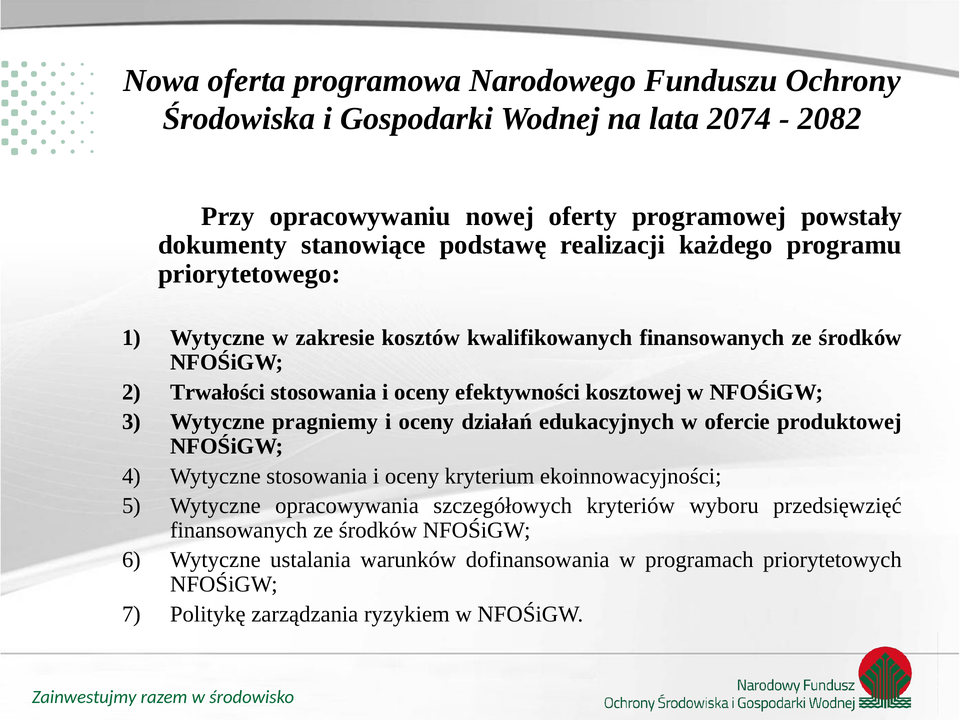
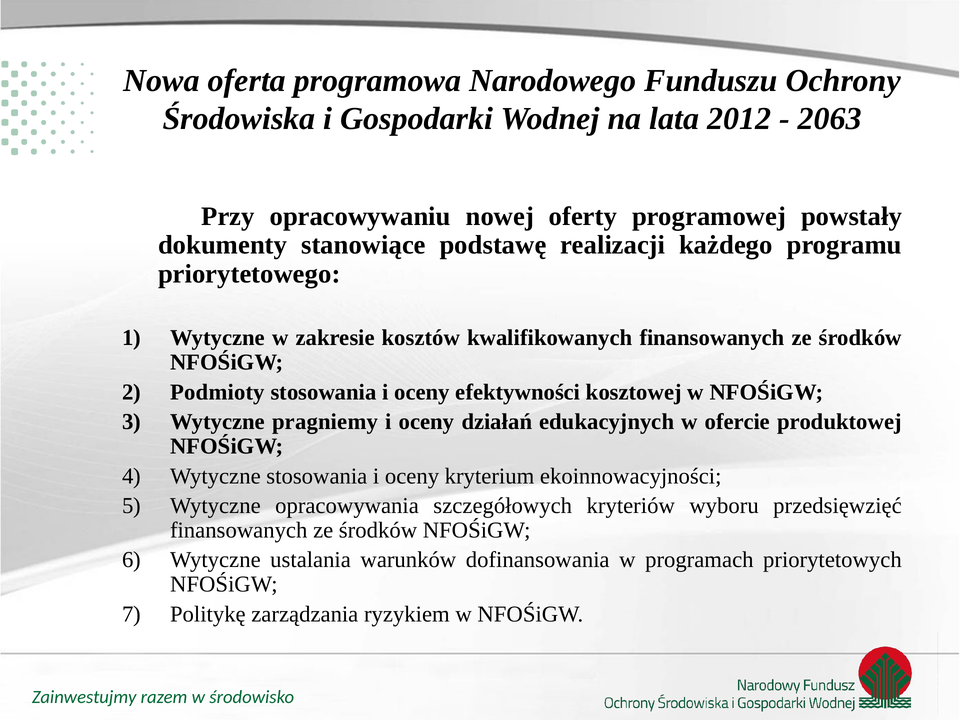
2074: 2074 -> 2012
2082: 2082 -> 2063
Trwałości: Trwałości -> Podmioty
